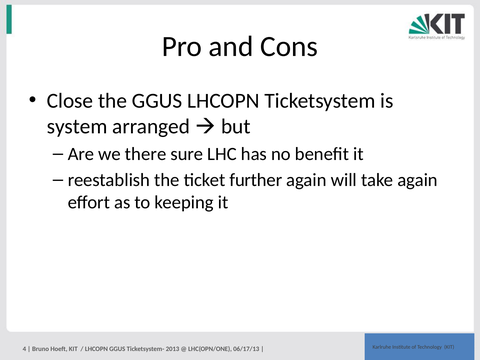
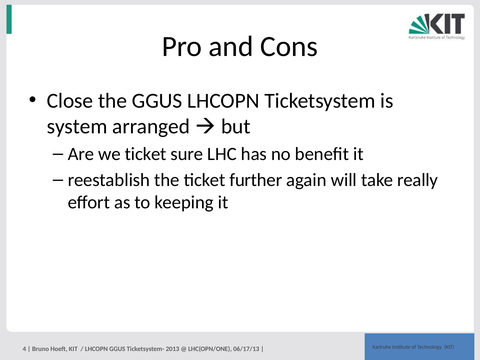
we there: there -> ticket
take again: again -> really
